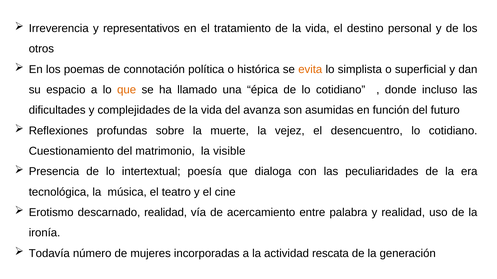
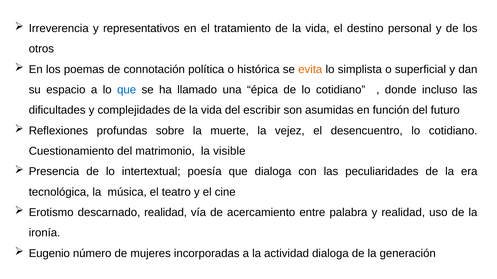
que at (127, 90) colour: orange -> blue
avanza: avanza -> escribir
Todavía: Todavía -> Eugenio
actividad rescata: rescata -> dialoga
